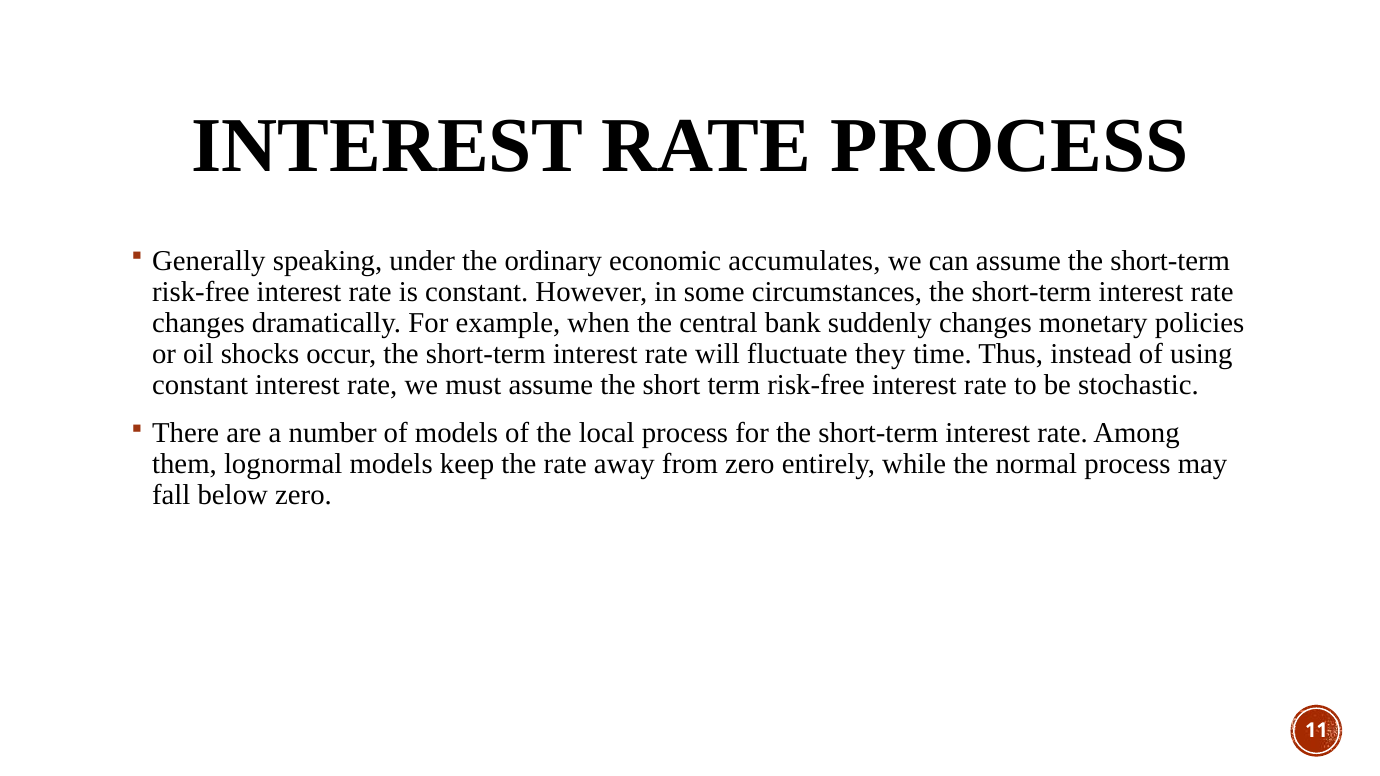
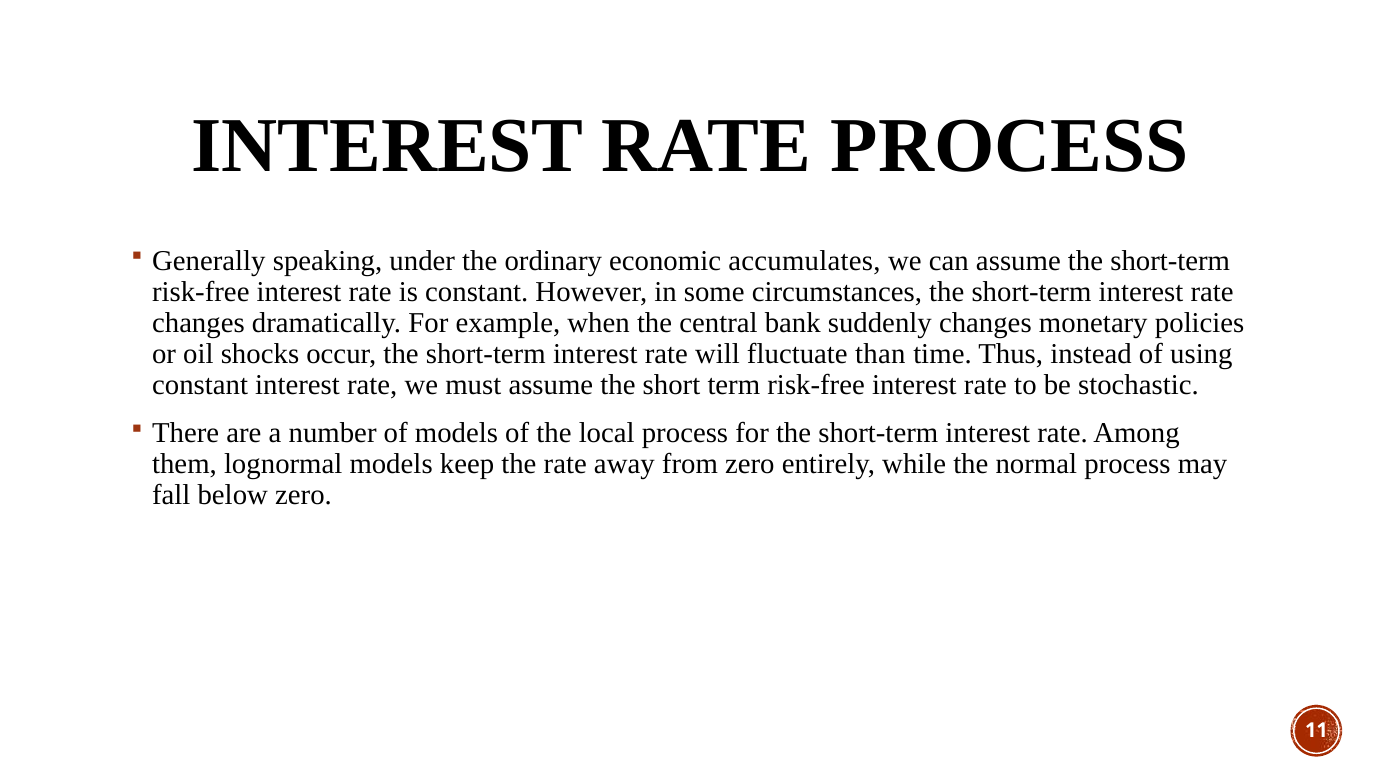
they: they -> than
